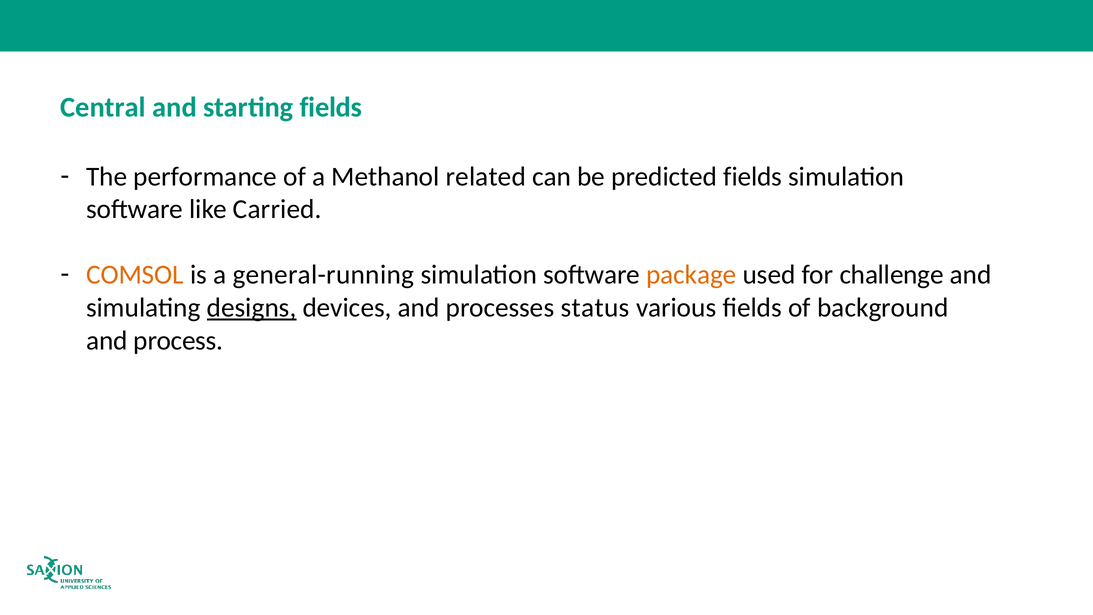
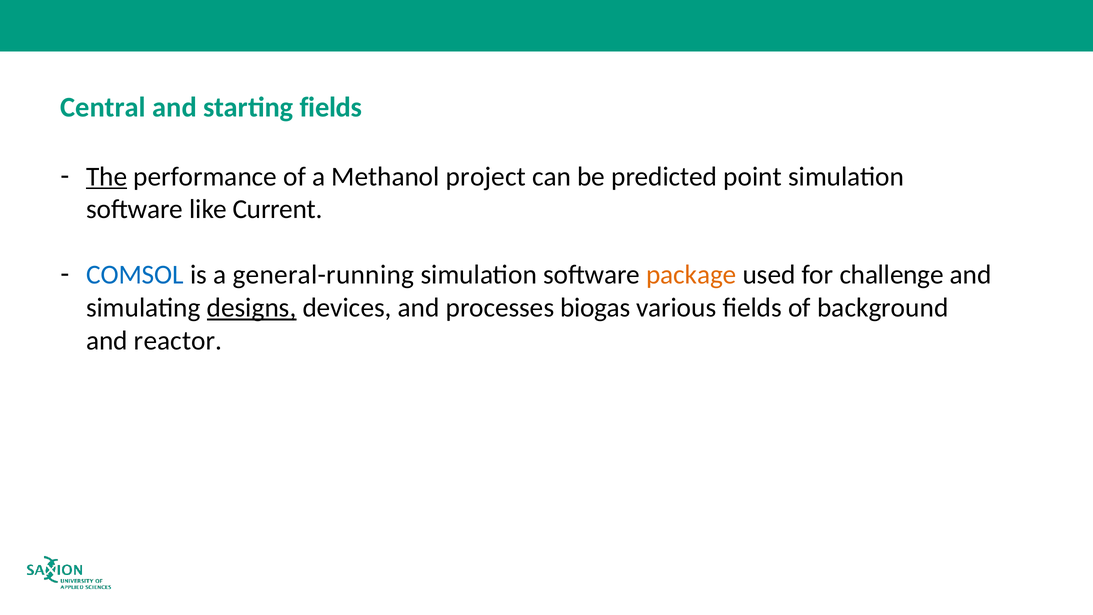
The underline: none -> present
related: related -> project
predicted fields: fields -> point
Carried: Carried -> Current
COMSOL colour: orange -> blue
status: status -> biogas
process: process -> reactor
